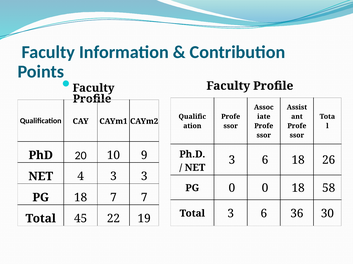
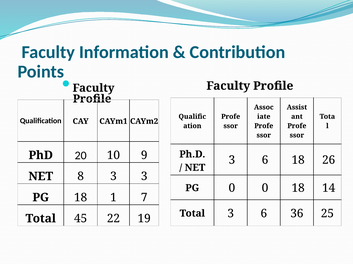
4: 4 -> 8
58: 58 -> 14
18 7: 7 -> 1
30: 30 -> 25
